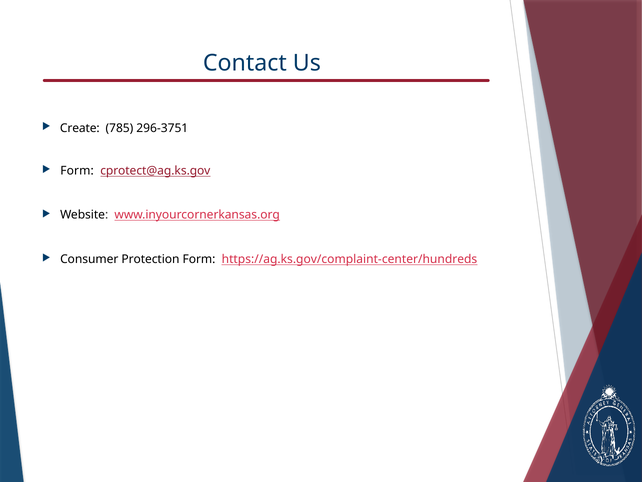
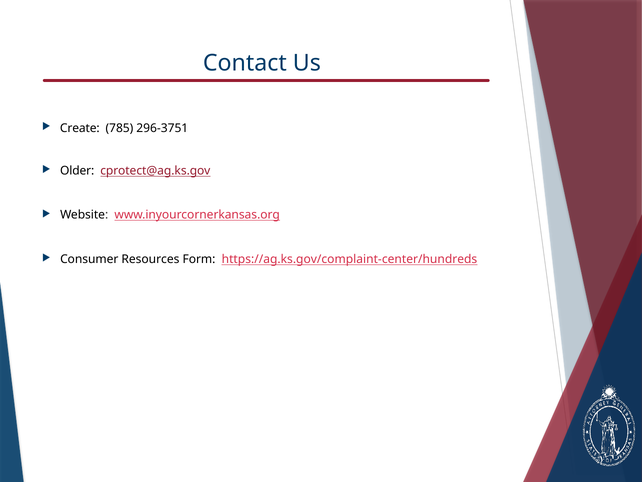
Form at (77, 170): Form -> Older
Protection: Protection -> Resources
